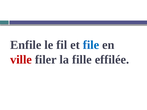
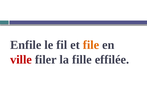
file colour: blue -> orange
